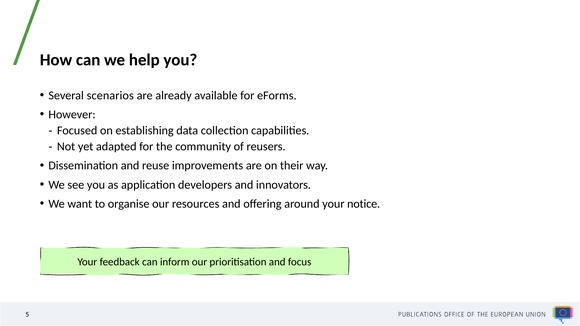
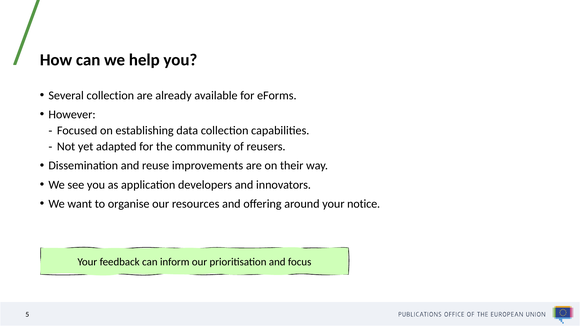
Several scenarios: scenarios -> collection
